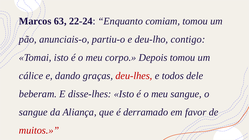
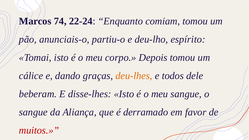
63: 63 -> 74
contigo: contigo -> espírito
deu-lhes colour: red -> orange
